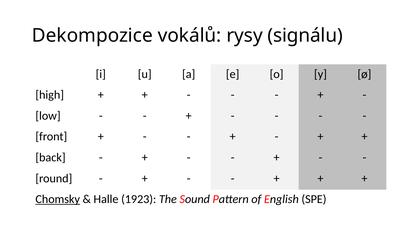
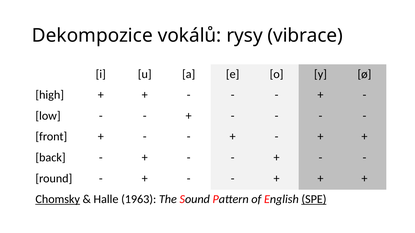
signálu: signálu -> vibrace
1923: 1923 -> 1963
SPE underline: none -> present
